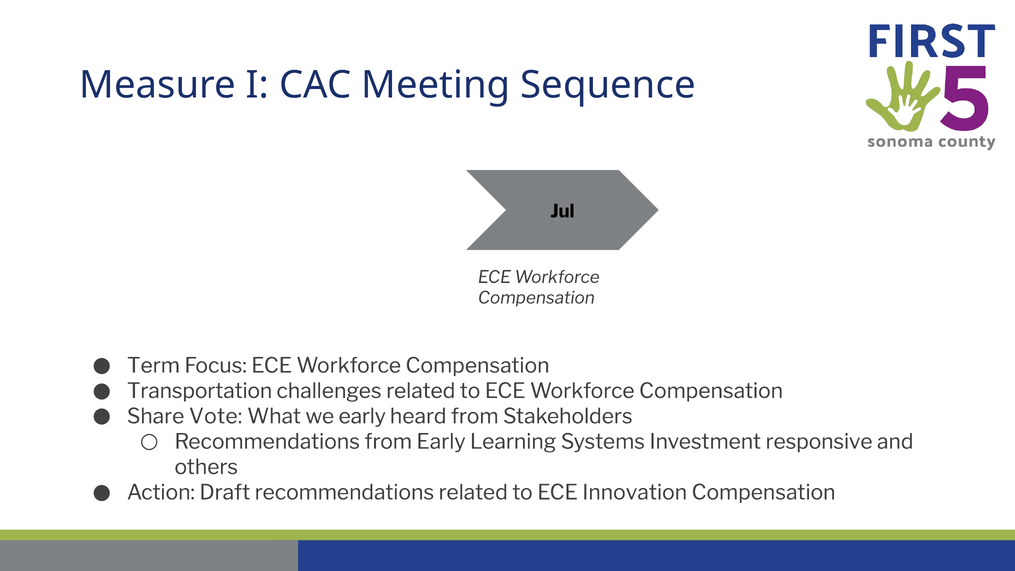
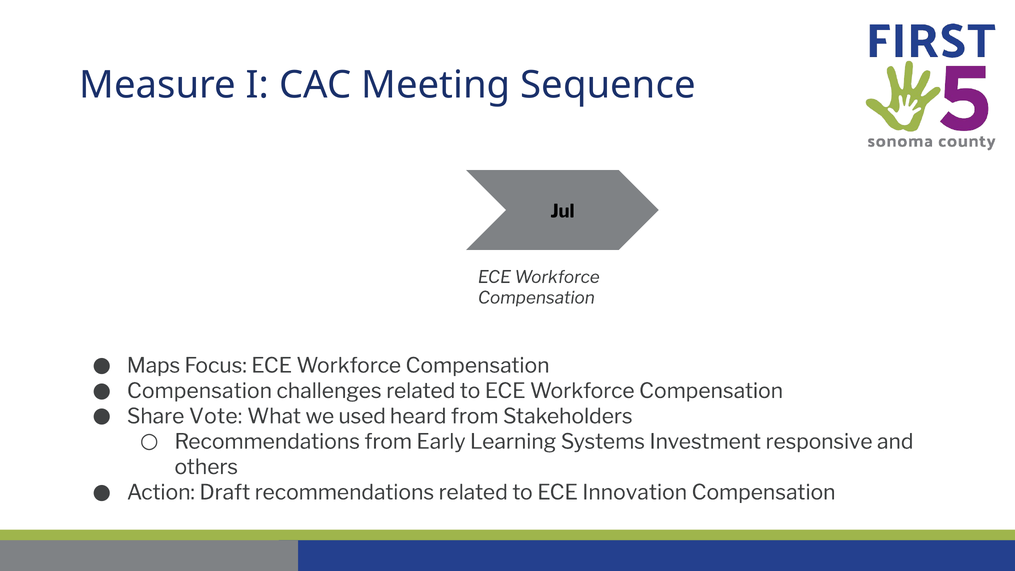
Term: Term -> Maps
Transportation at (200, 391): Transportation -> Compensation
we early: early -> used
